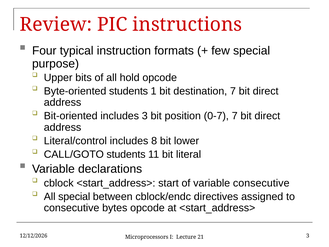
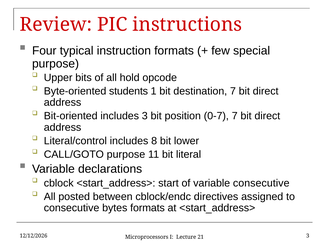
CALL/GOTO students: students -> purpose
All special: special -> posted
bytes opcode: opcode -> formats
